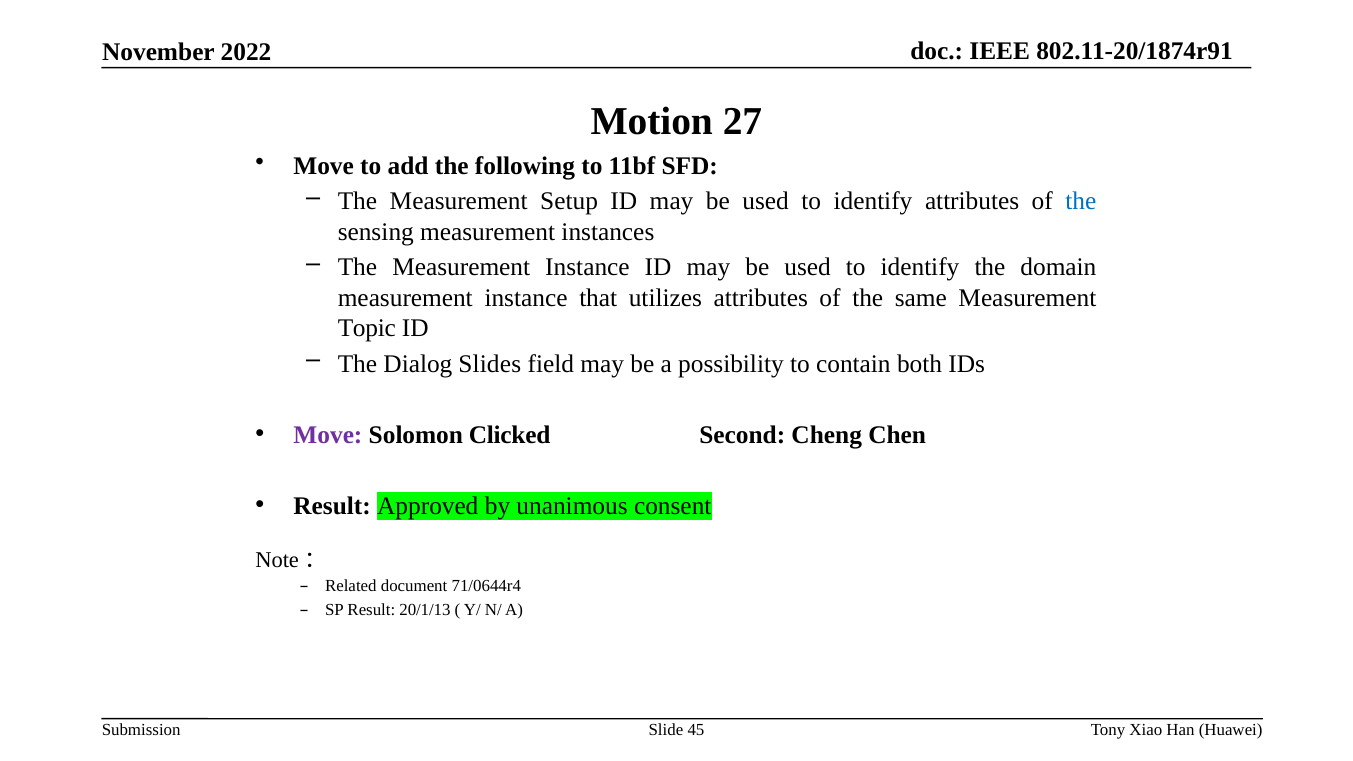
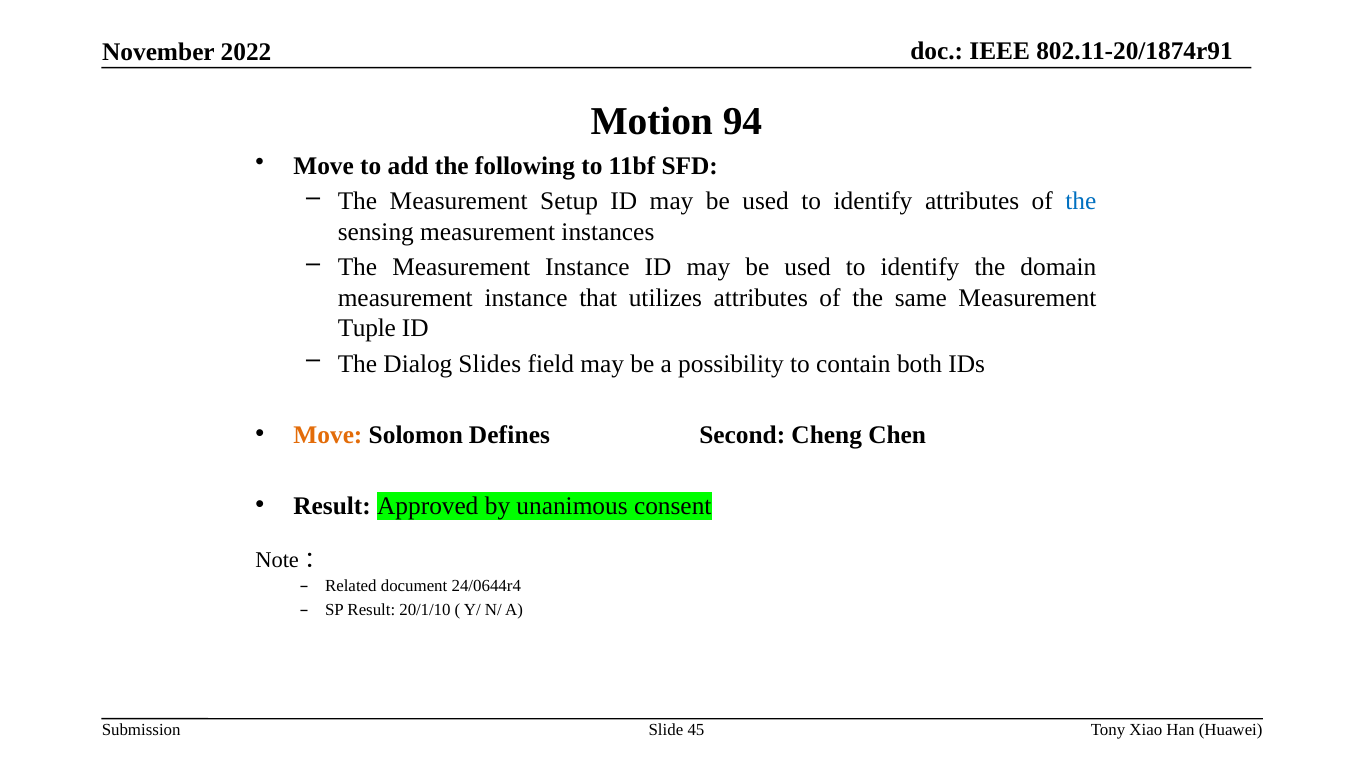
27: 27 -> 94
Topic: Topic -> Tuple
Move at (328, 435) colour: purple -> orange
Clicked: Clicked -> Defines
71/0644r4: 71/0644r4 -> 24/0644r4
20/1/13: 20/1/13 -> 20/1/10
